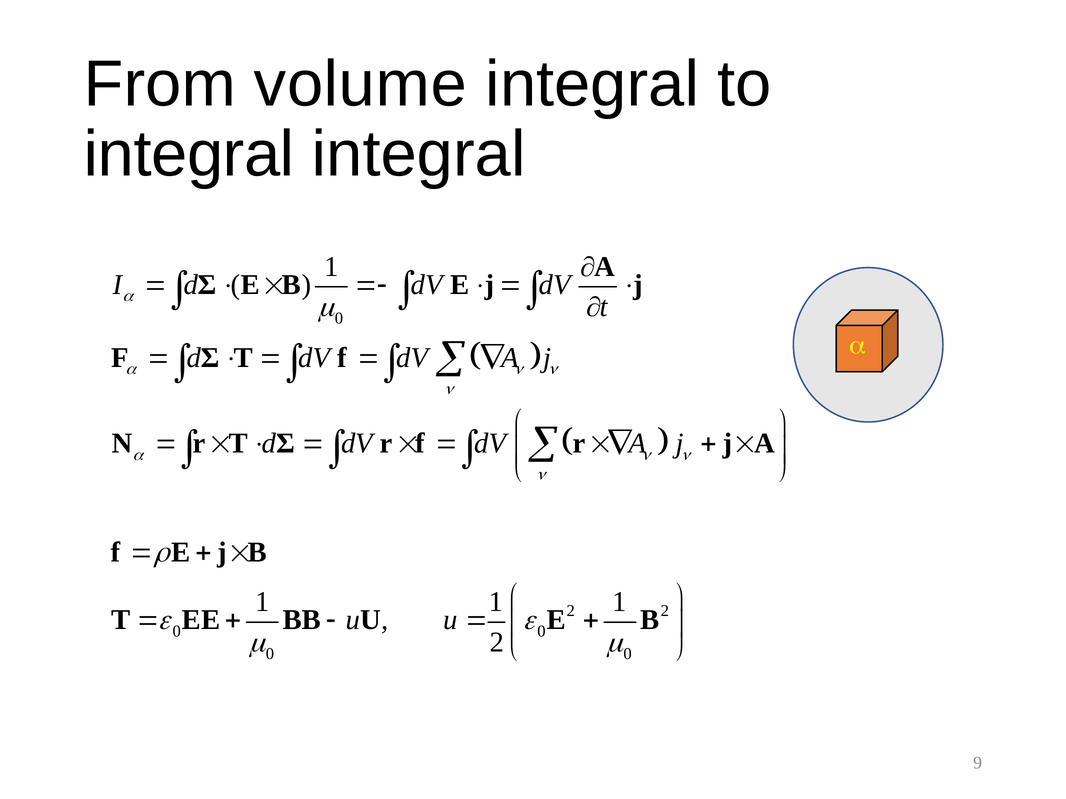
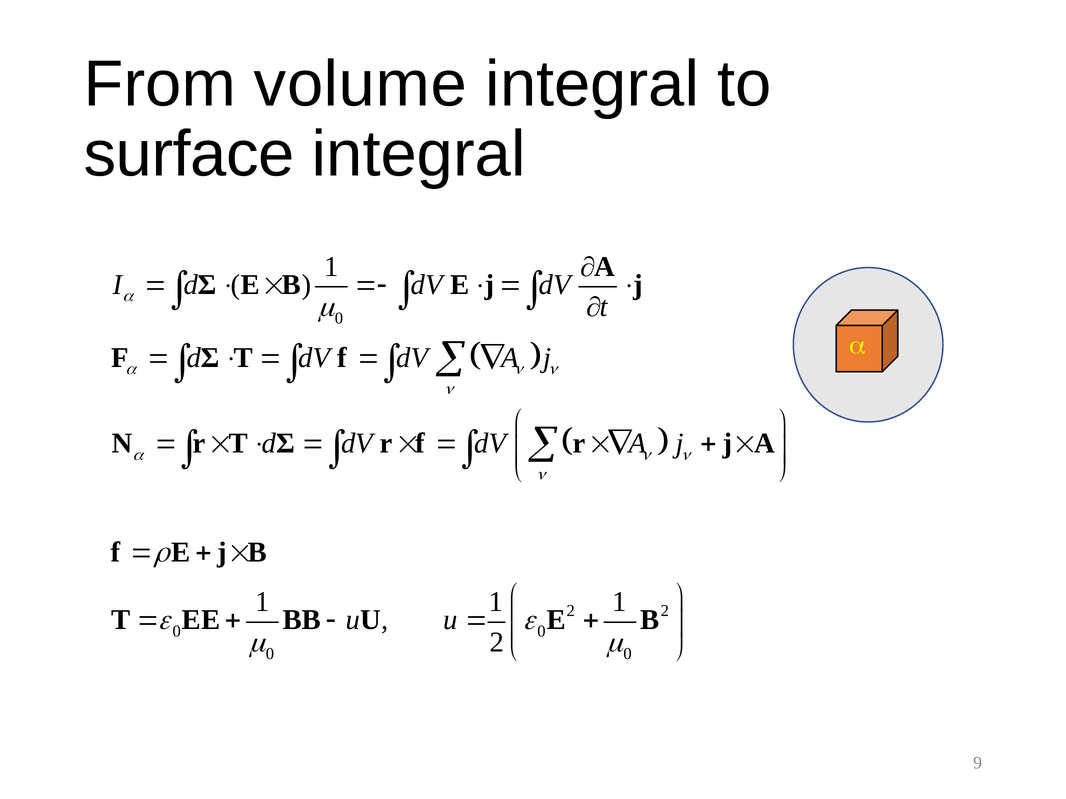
integral at (189, 155): integral -> surface
